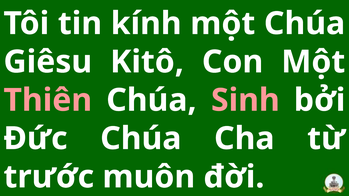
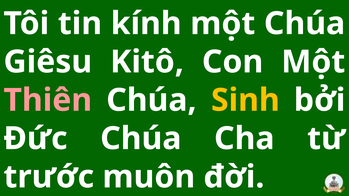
Sinh colour: pink -> yellow
